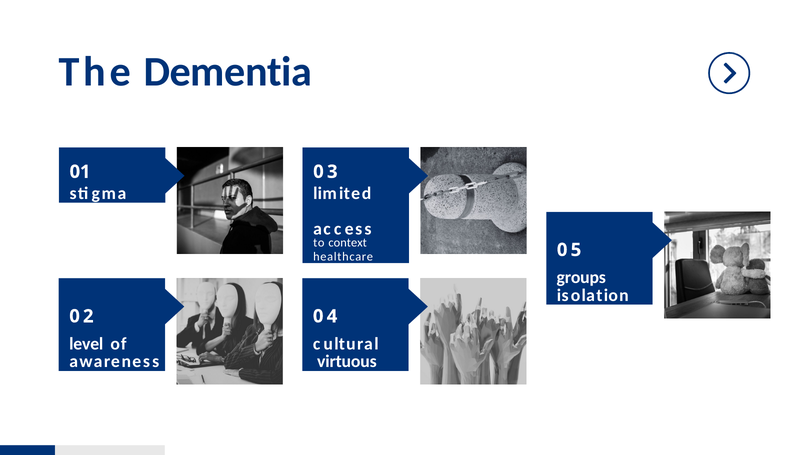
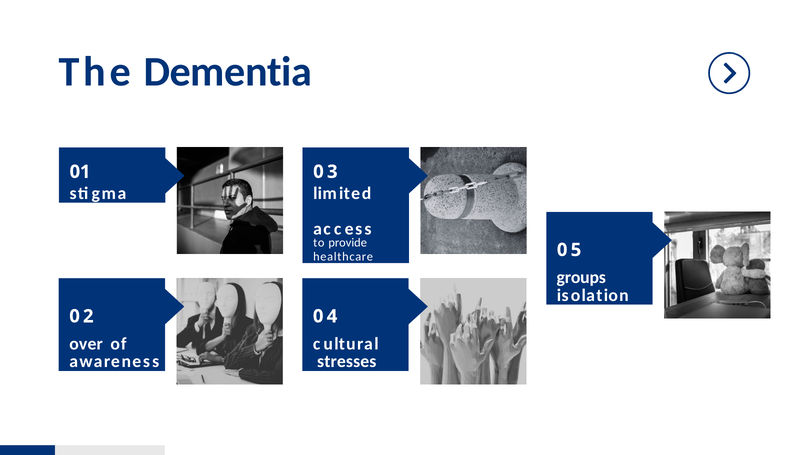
context: context -> provide
level: level -> over
virtuous: virtuous -> stresses
